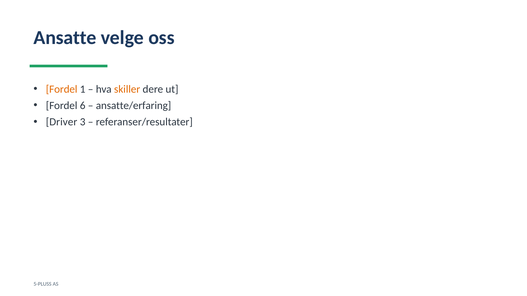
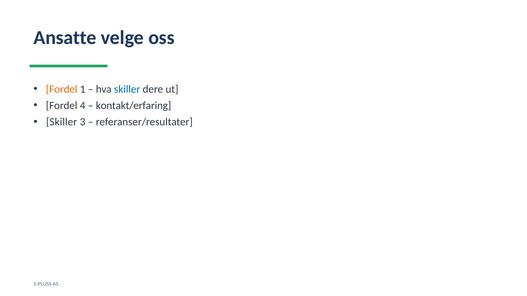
skiller at (127, 89) colour: orange -> blue
6: 6 -> 4
ansatte/erfaring: ansatte/erfaring -> kontakt/erfaring
Driver at (62, 122): Driver -> Skiller
